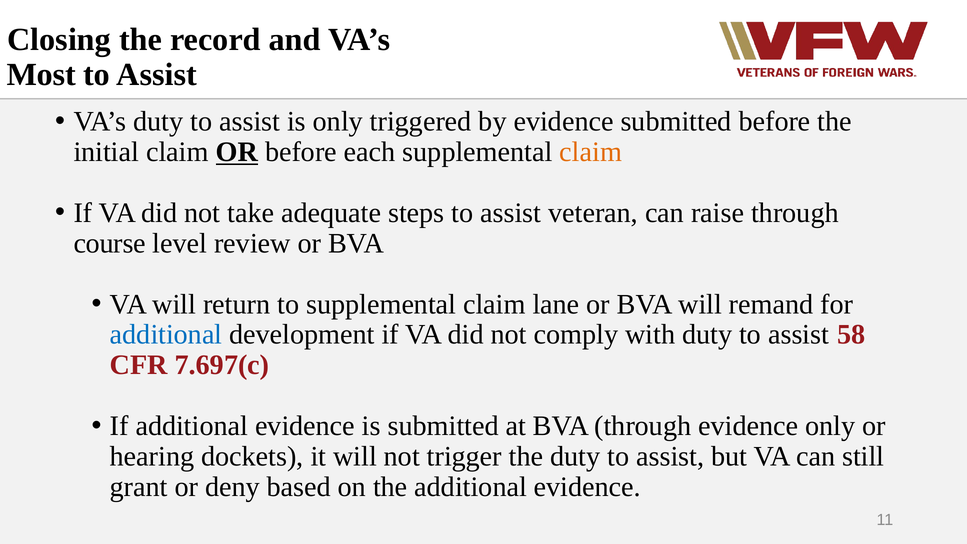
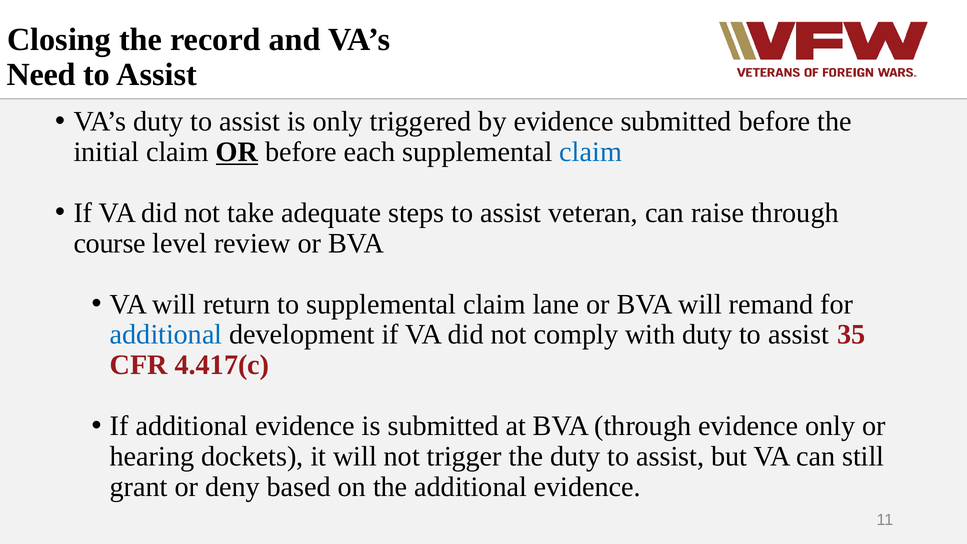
Most: Most -> Need
claim at (591, 152) colour: orange -> blue
58: 58 -> 35
7.697(c: 7.697(c -> 4.417(c
